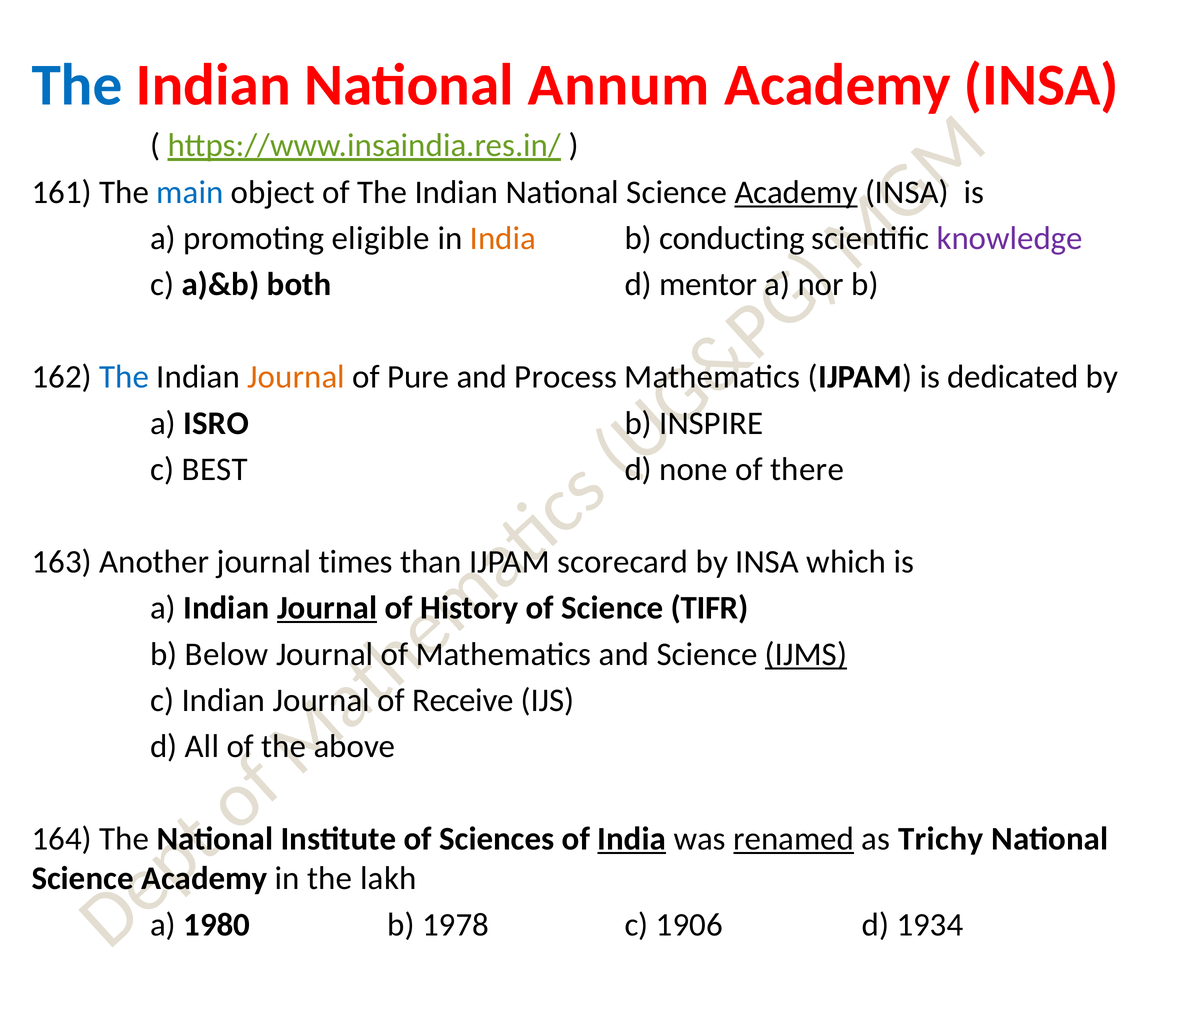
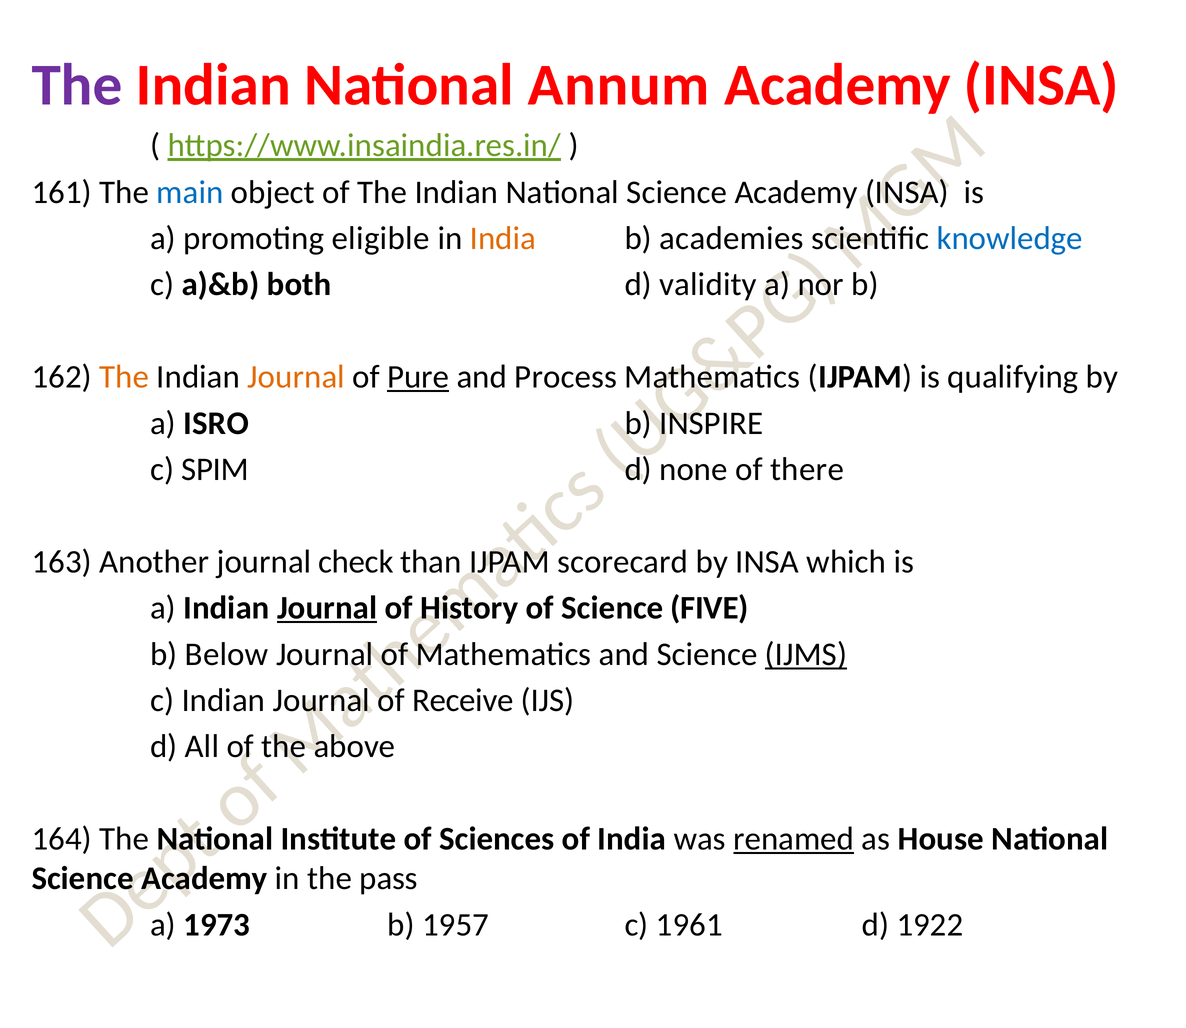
The at (77, 85) colour: blue -> purple
Academy at (796, 192) underline: present -> none
conducting: conducting -> academies
knowledge colour: purple -> blue
mentor: mentor -> validity
The at (124, 377) colour: blue -> orange
Pure underline: none -> present
dedicated: dedicated -> qualifying
BEST: BEST -> SPIM
times: times -> check
TIFR: TIFR -> FIVE
India at (632, 839) underline: present -> none
Trichy: Trichy -> House
lakh: lakh -> pass
1980: 1980 -> 1973
1978: 1978 -> 1957
1906: 1906 -> 1961
1934: 1934 -> 1922
